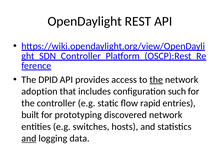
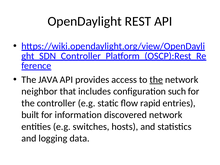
DPID: DPID -> JAVA
adoption: adoption -> neighbor
prototyping: prototyping -> information
and at (29, 138) underline: present -> none
